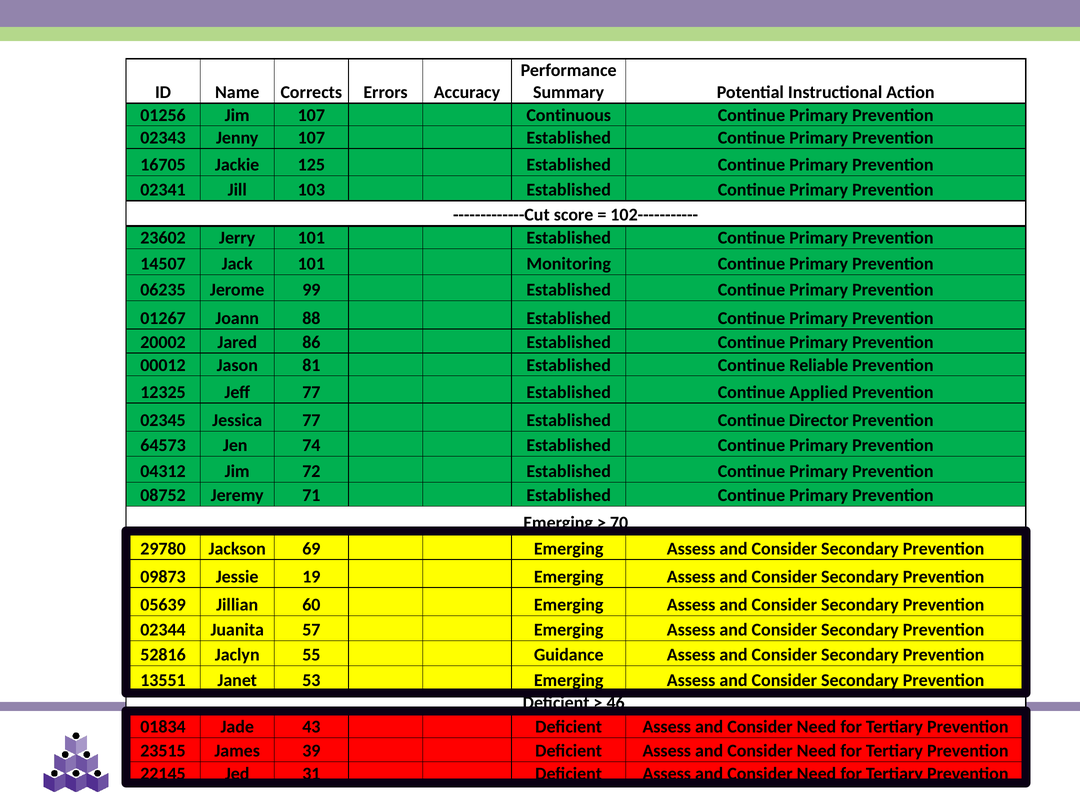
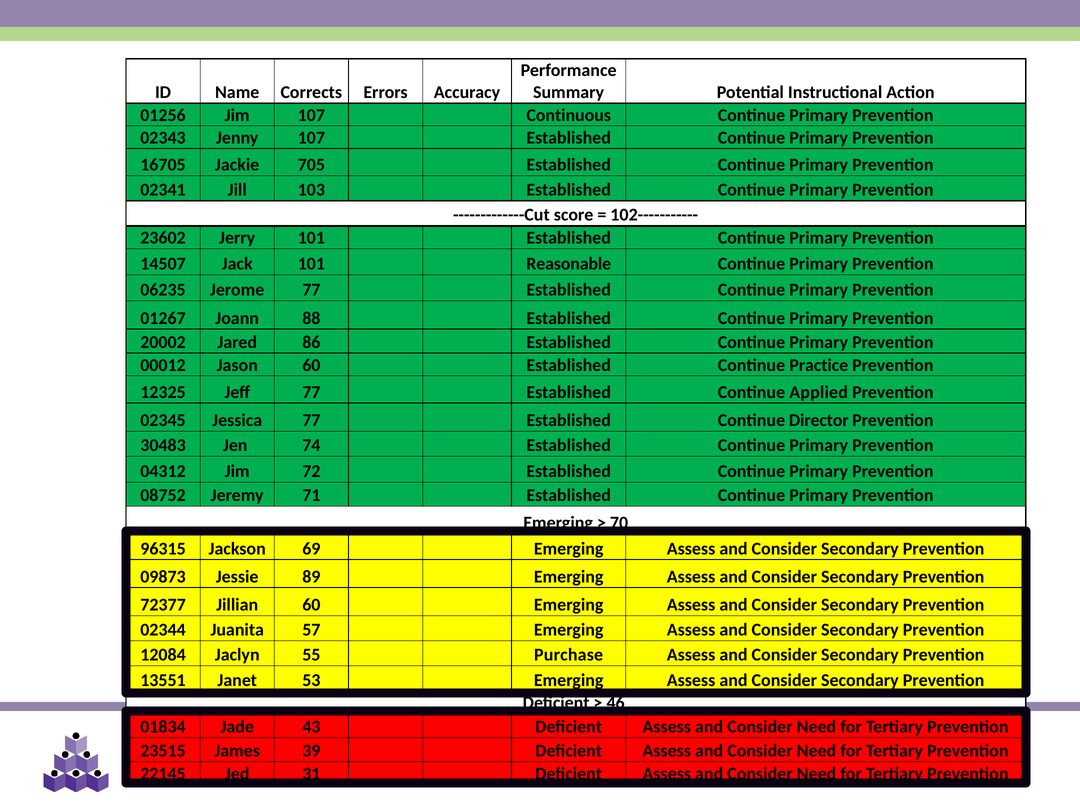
125: 125 -> 705
Monitoring: Monitoring -> Reasonable
Jerome 99: 99 -> 77
Jason 81: 81 -> 60
Reliable: Reliable -> Practice
64573: 64573 -> 30483
29780: 29780 -> 96315
19: 19 -> 89
05639: 05639 -> 72377
52816: 52816 -> 12084
Guidance: Guidance -> Purchase
